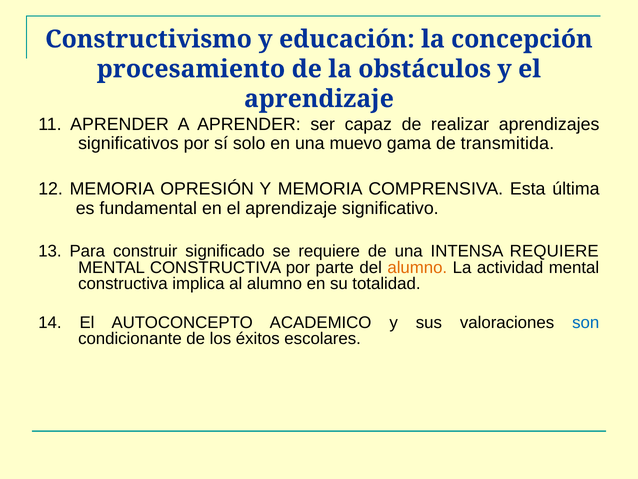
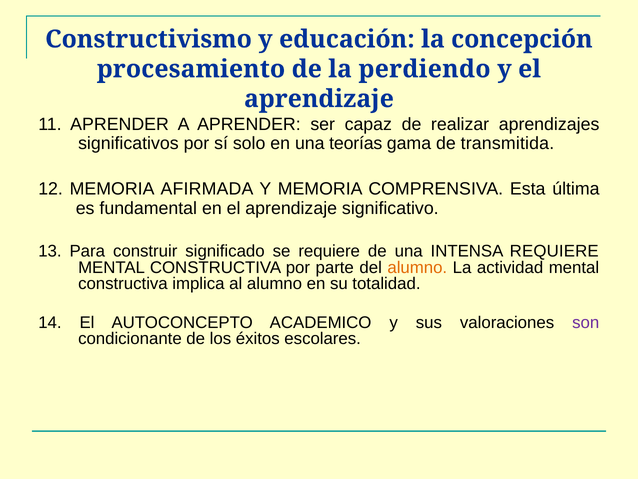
obstáculos: obstáculos -> perdiendo
muevo: muevo -> teorías
OPRESIÓN: OPRESIÓN -> AFIRMADA
son colour: blue -> purple
